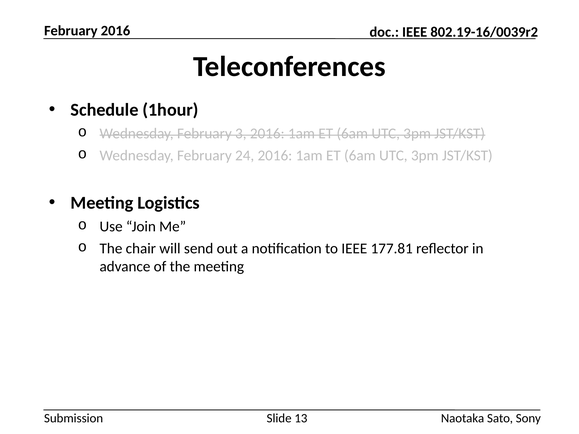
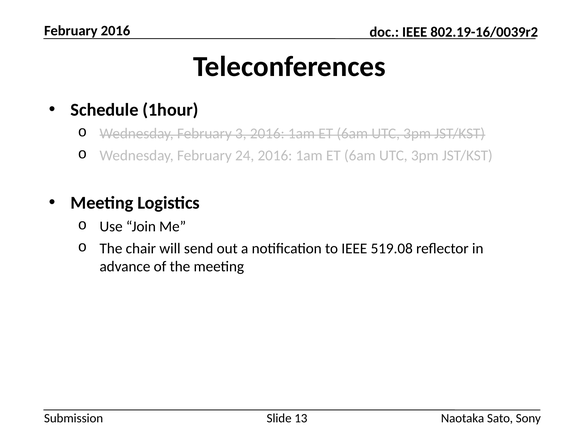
177.81: 177.81 -> 519.08
